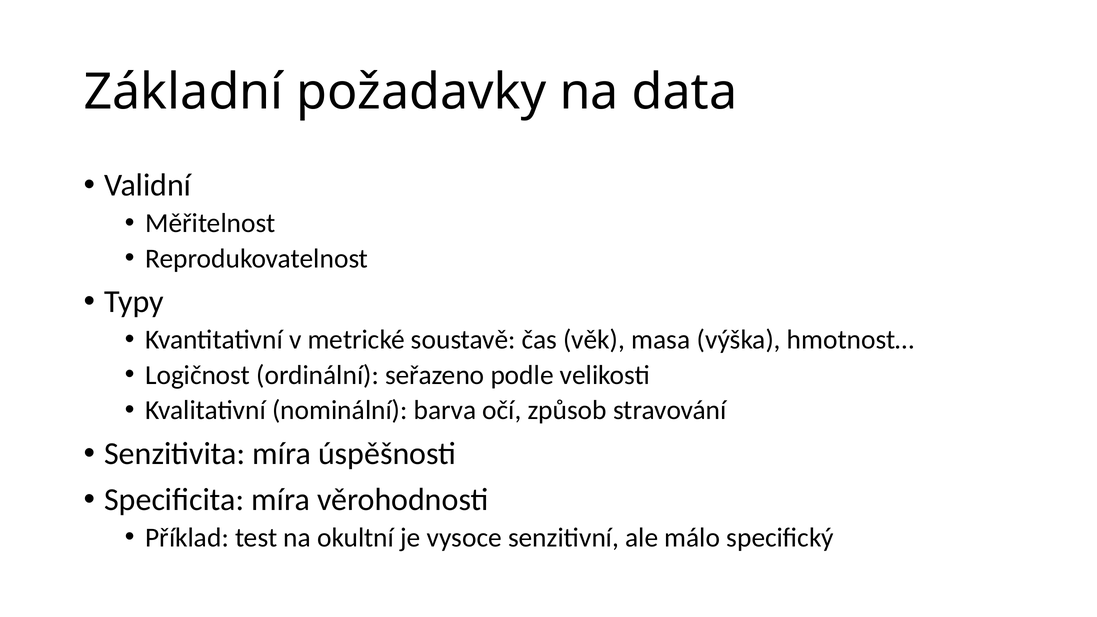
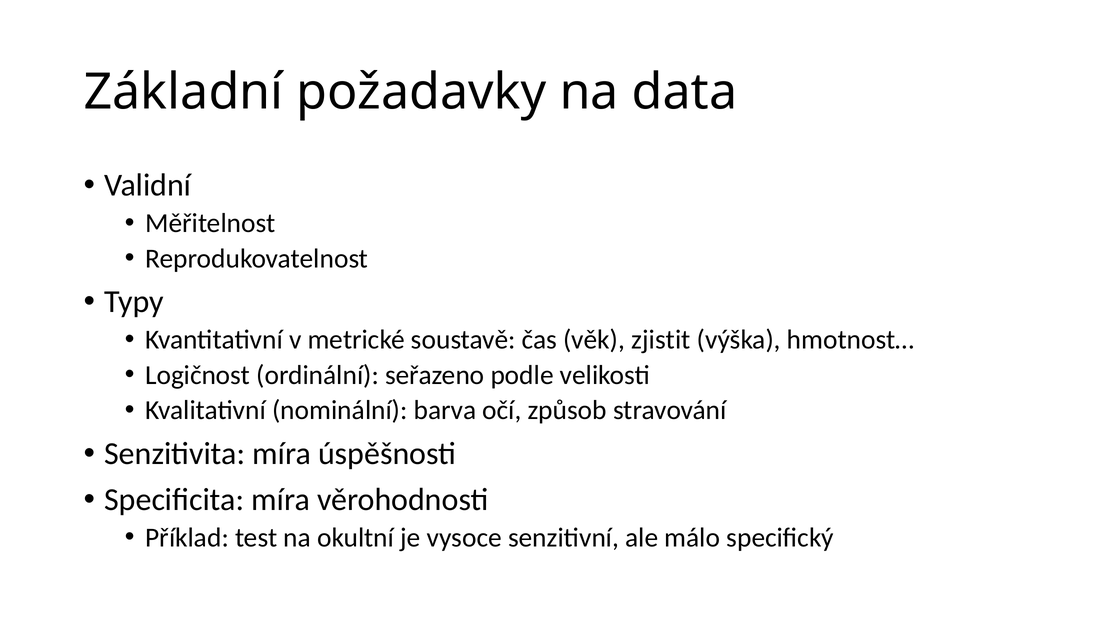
masa: masa -> zjistit
